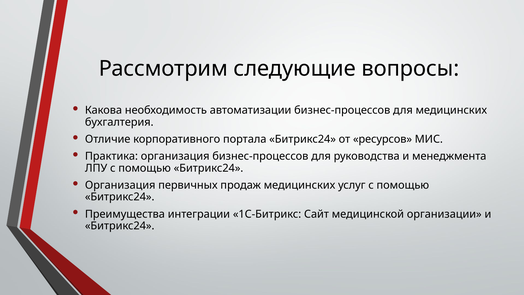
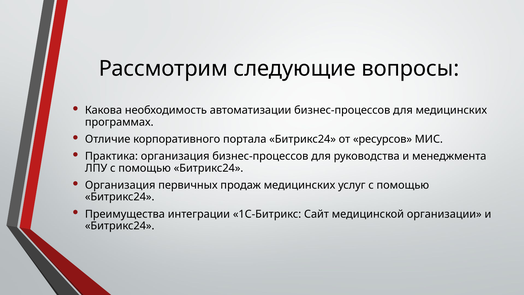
бухгалтерия: бухгалтерия -> программах
